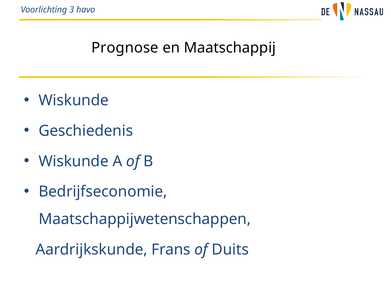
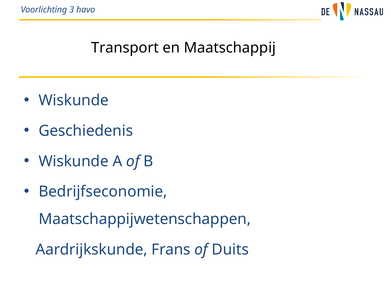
Prognose: Prognose -> Transport
